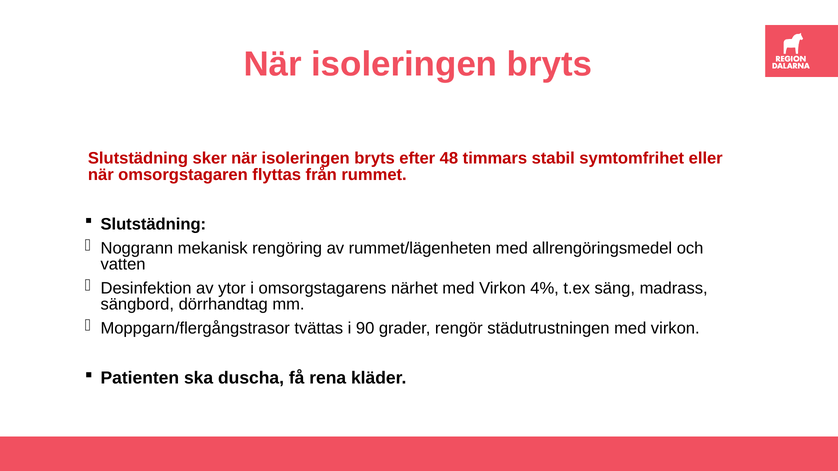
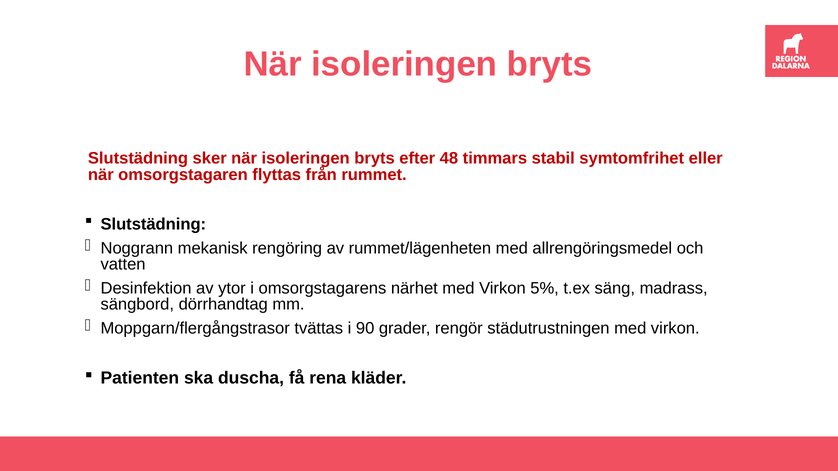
4%: 4% -> 5%
